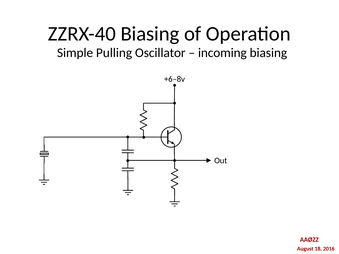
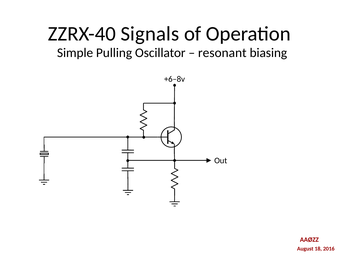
ZZRX-40 Biasing: Biasing -> Signals
incoming: incoming -> resonant
